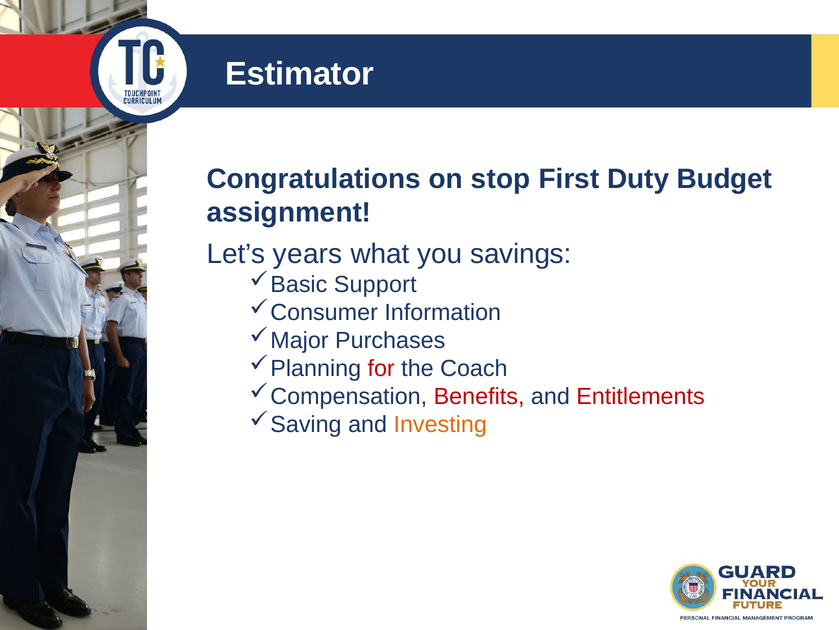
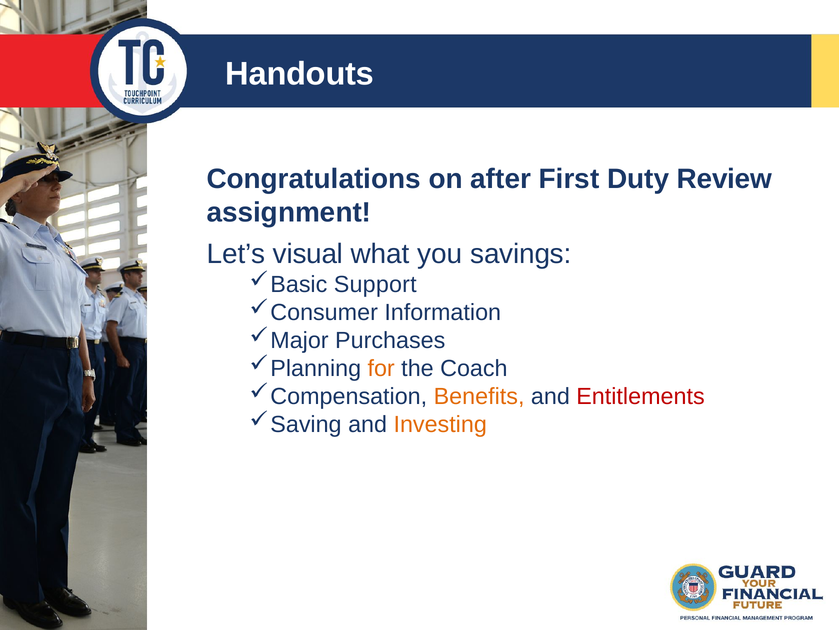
Estimator: Estimator -> Handouts
stop: stop -> after
Budget: Budget -> Review
years: years -> visual
for colour: red -> orange
Benefits colour: red -> orange
